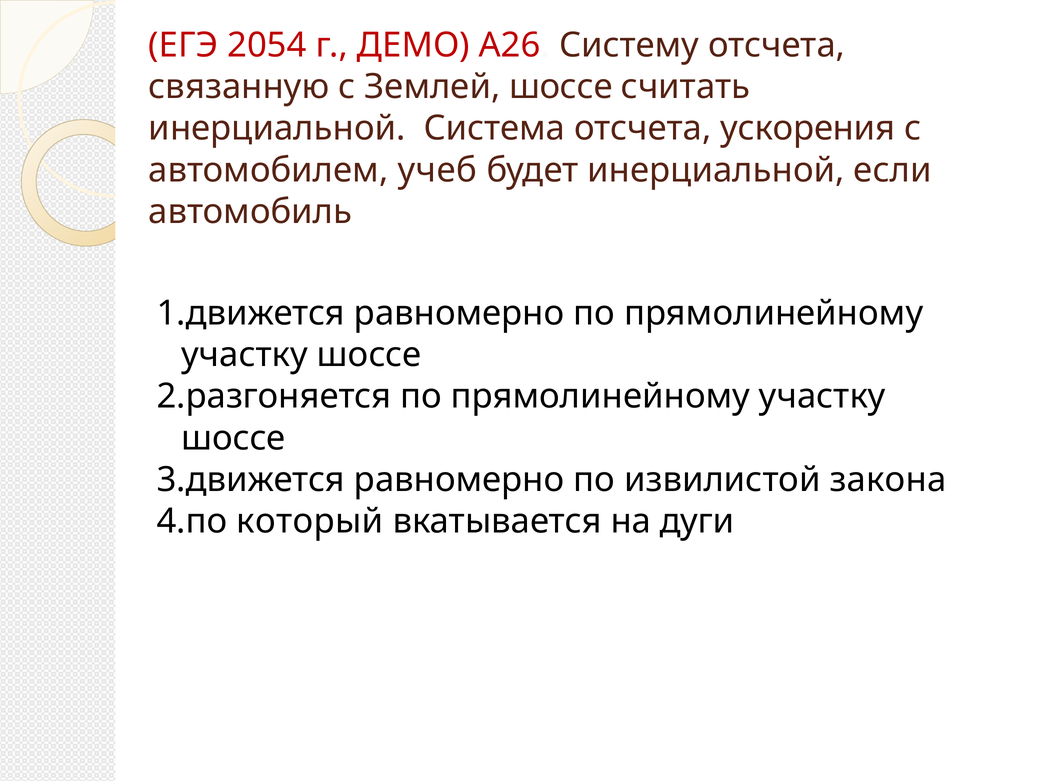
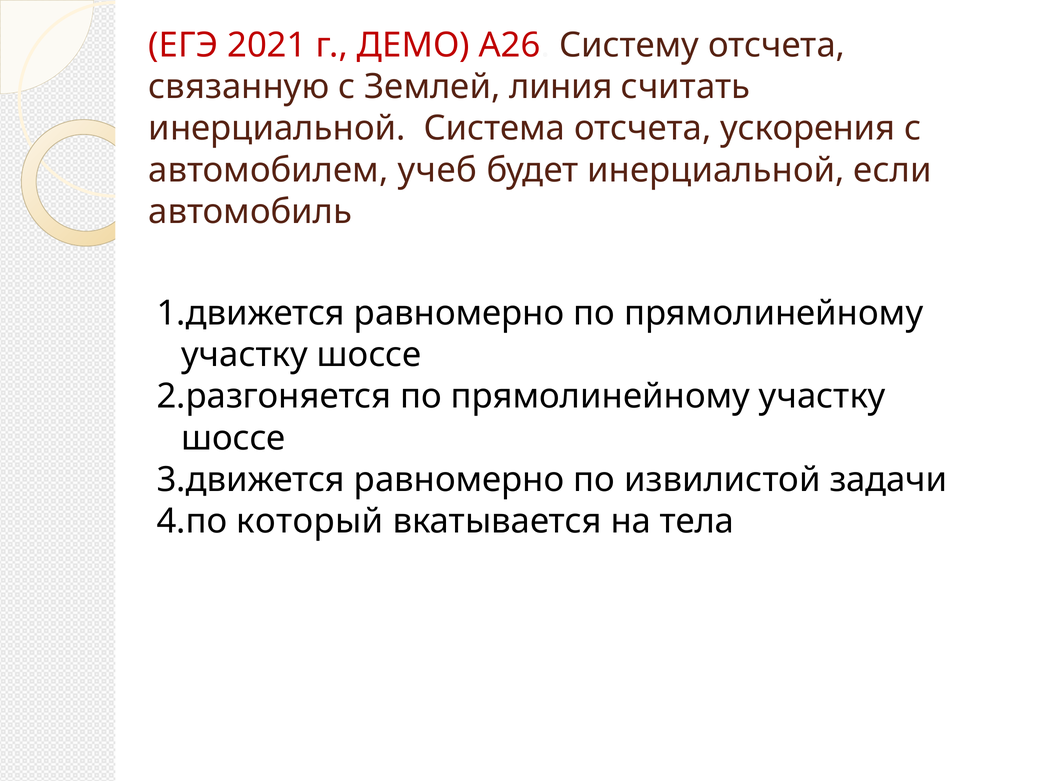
2054: 2054 -> 2021
Землей шоссе: шоссе -> линия
закона: закона -> задачи
дуги: дуги -> тела
